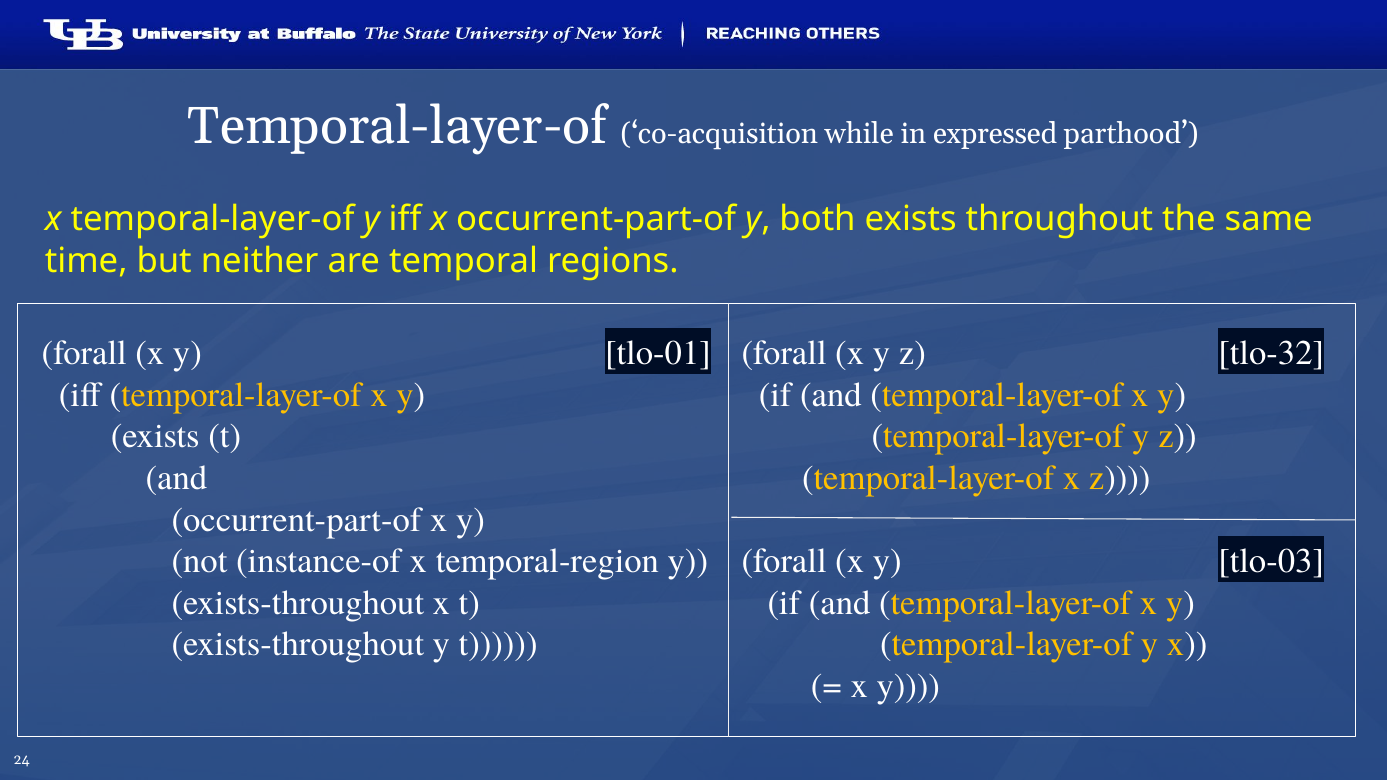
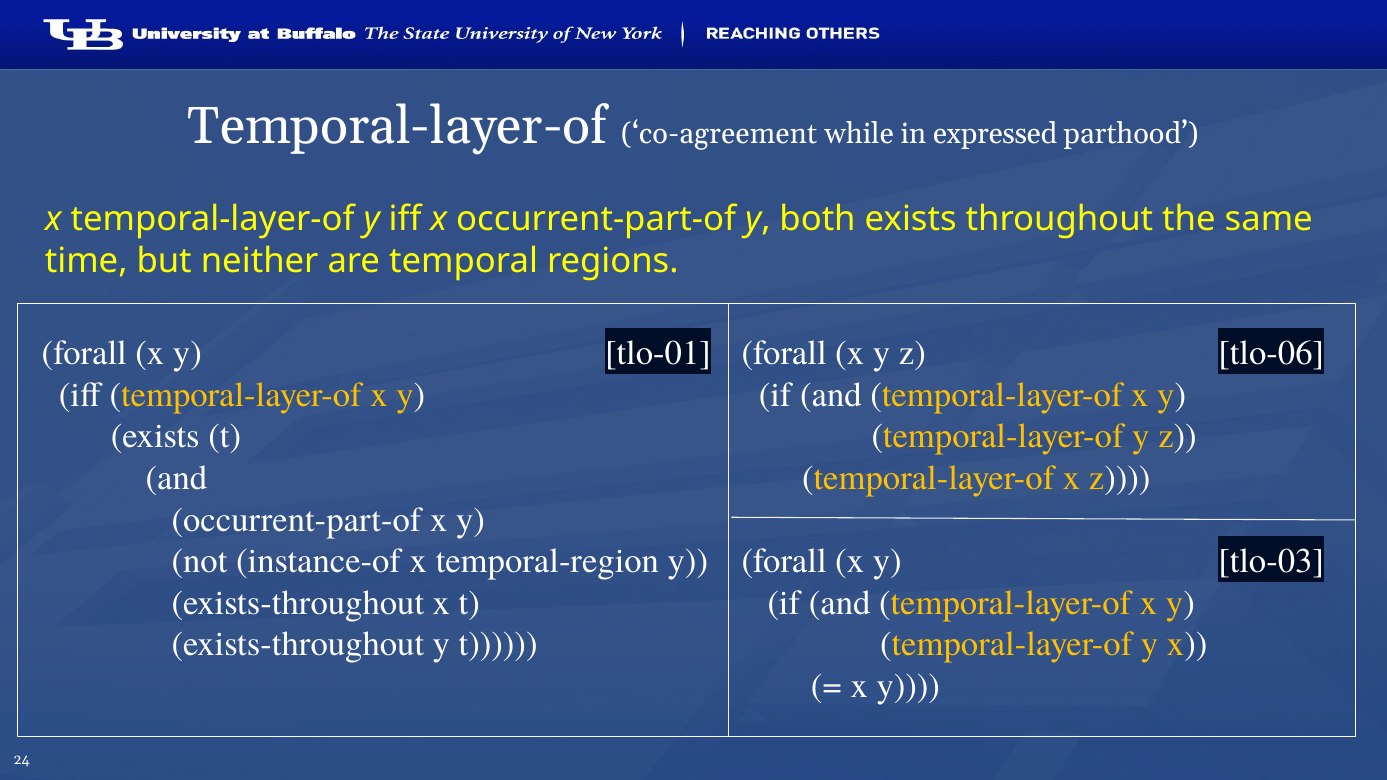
co-acquisition: co-acquisition -> co-agreement
tlo-32: tlo-32 -> tlo-06
